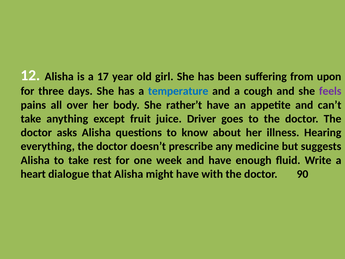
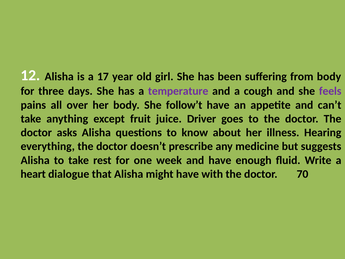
from upon: upon -> body
temperature colour: blue -> purple
rather’t: rather’t -> follow’t
90: 90 -> 70
